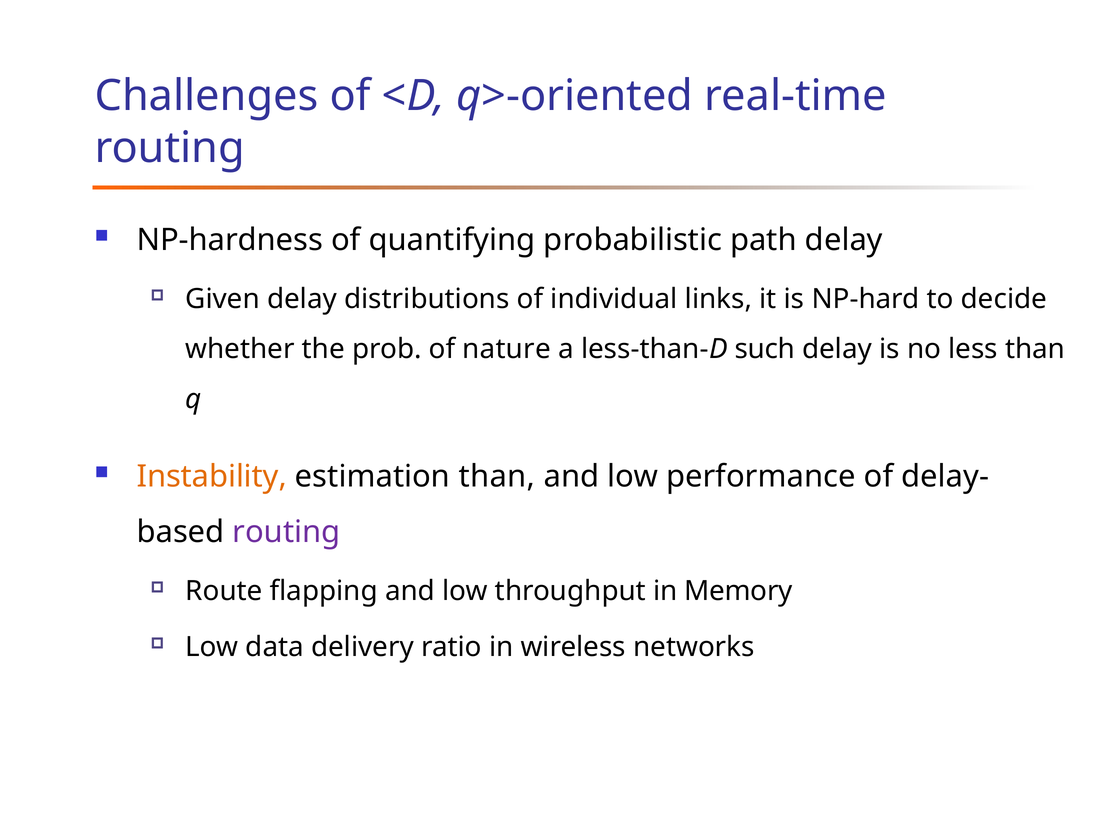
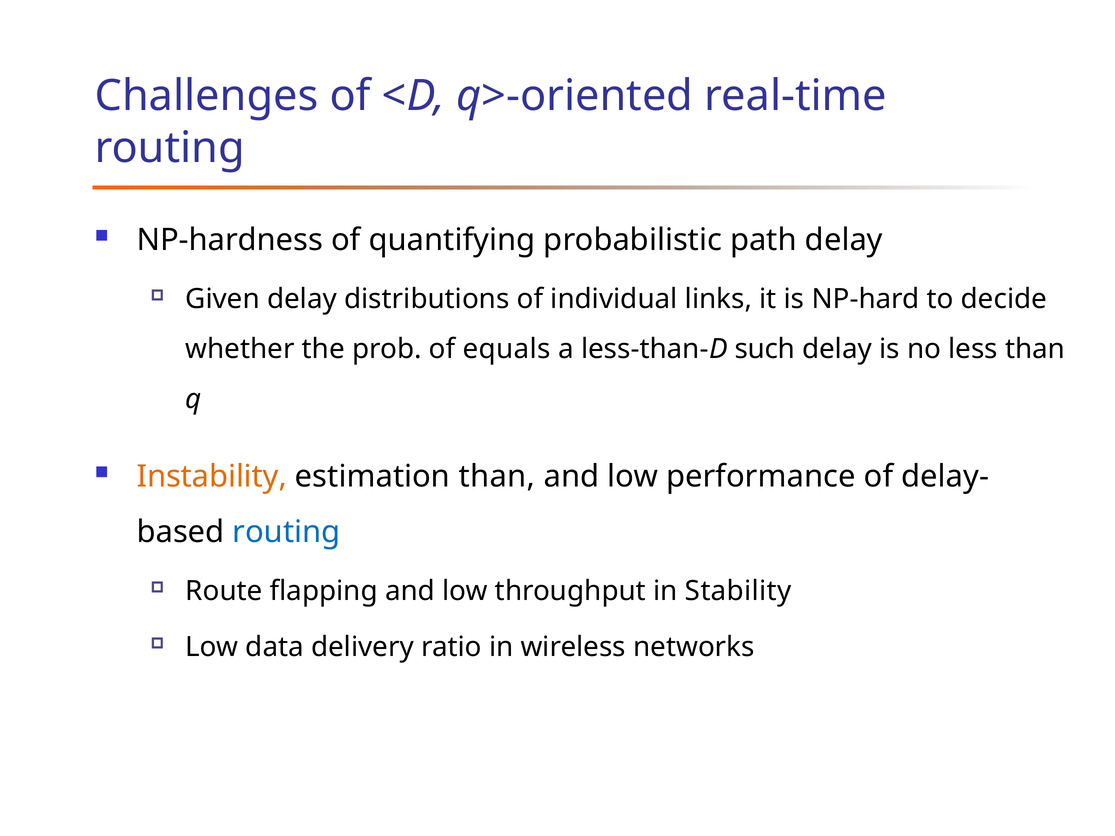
nature: nature -> equals
routing at (286, 532) colour: purple -> blue
Memory: Memory -> Stability
